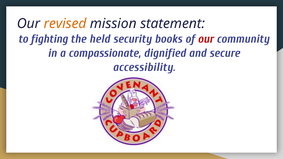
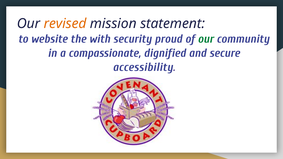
fighting: fighting -> website
held: held -> with
books: books -> proud
our at (206, 39) colour: red -> green
